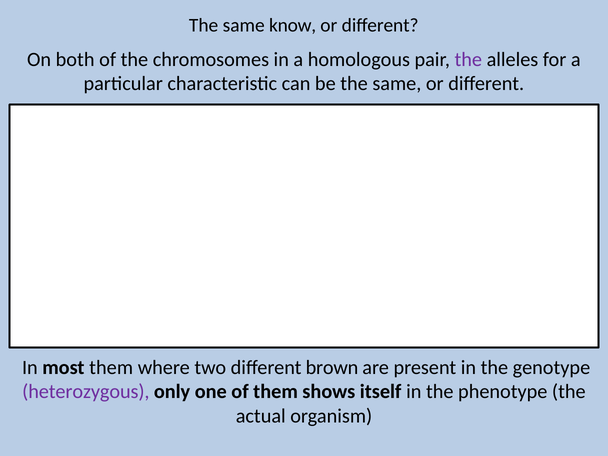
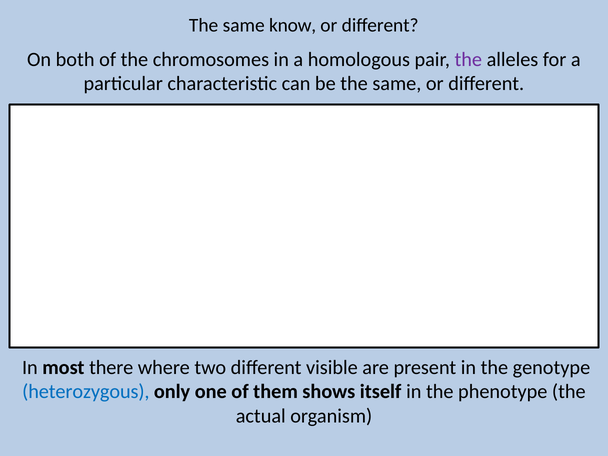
most them: them -> there
brown: brown -> visible
heterozygous colour: purple -> blue
